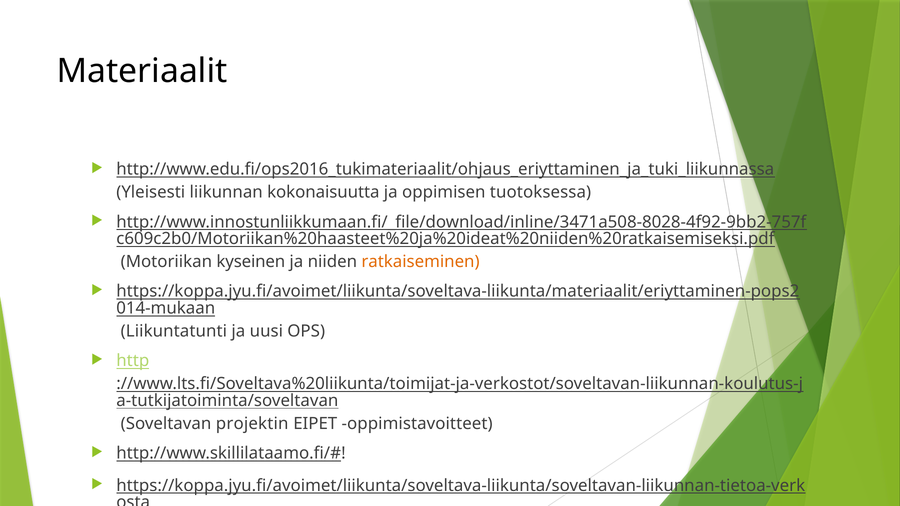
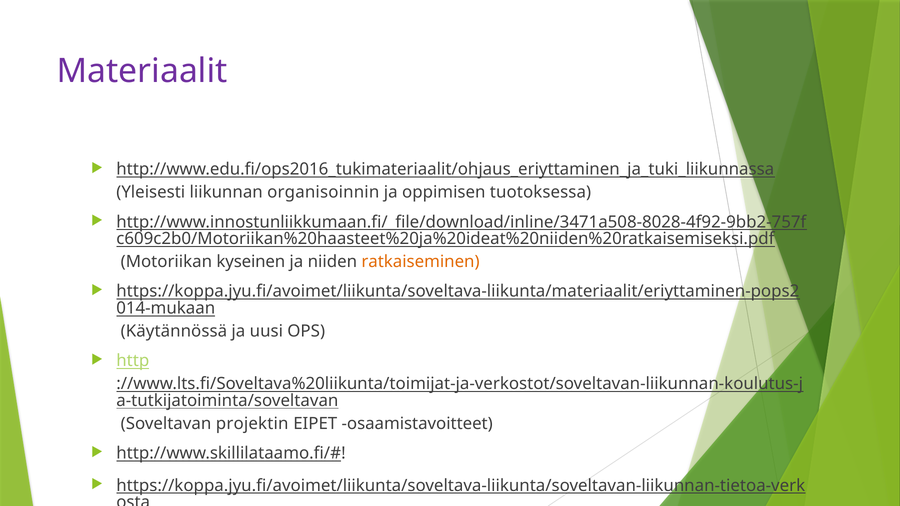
Materiaalit colour: black -> purple
kokonaisuutta: kokonaisuutta -> organisoinnin
Liikuntatunti: Liikuntatunti -> Käytännössä
oppimistavoitteet: oppimistavoitteet -> osaamistavoitteet
